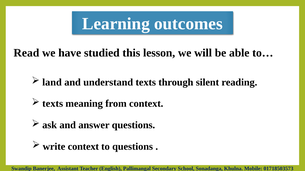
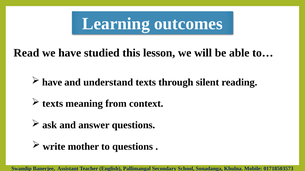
land at (52, 82): land -> have
write context: context -> mother
